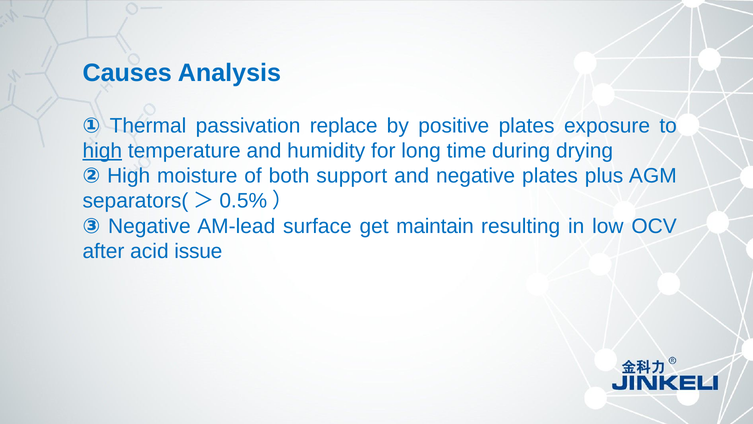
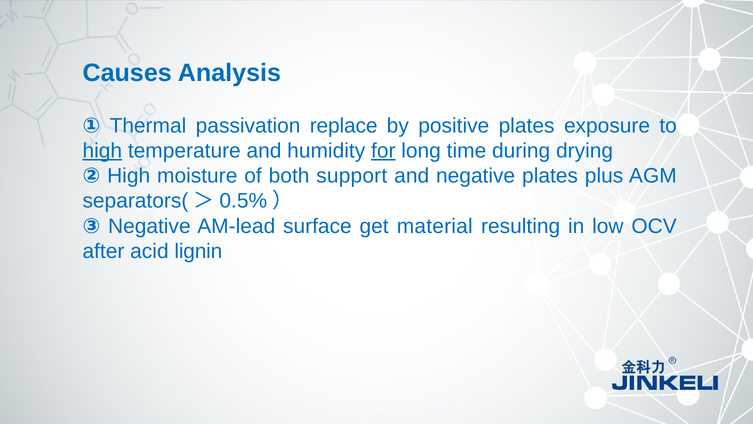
for underline: none -> present
maintain: maintain -> material
issue: issue -> lignin
